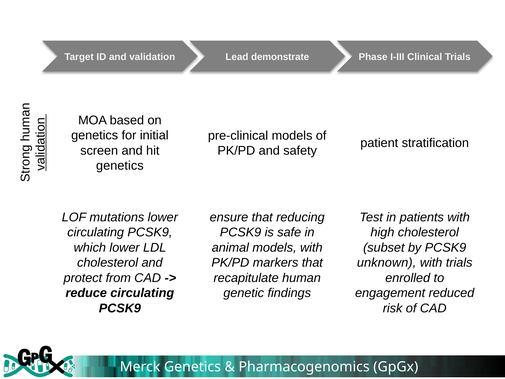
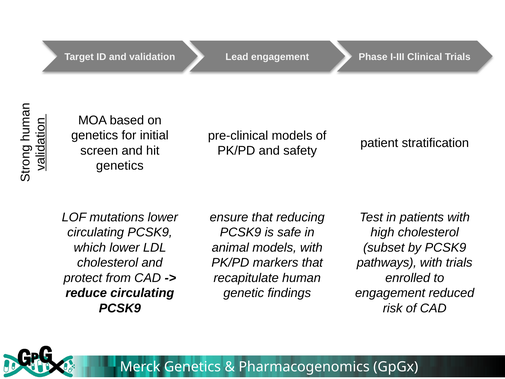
Lead demonstrate: demonstrate -> engagement
unknown: unknown -> pathways
